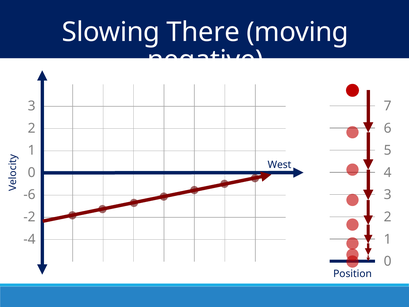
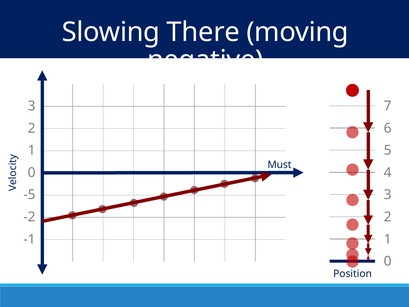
West: West -> Must
-6: -6 -> -5
-4: -4 -> -1
